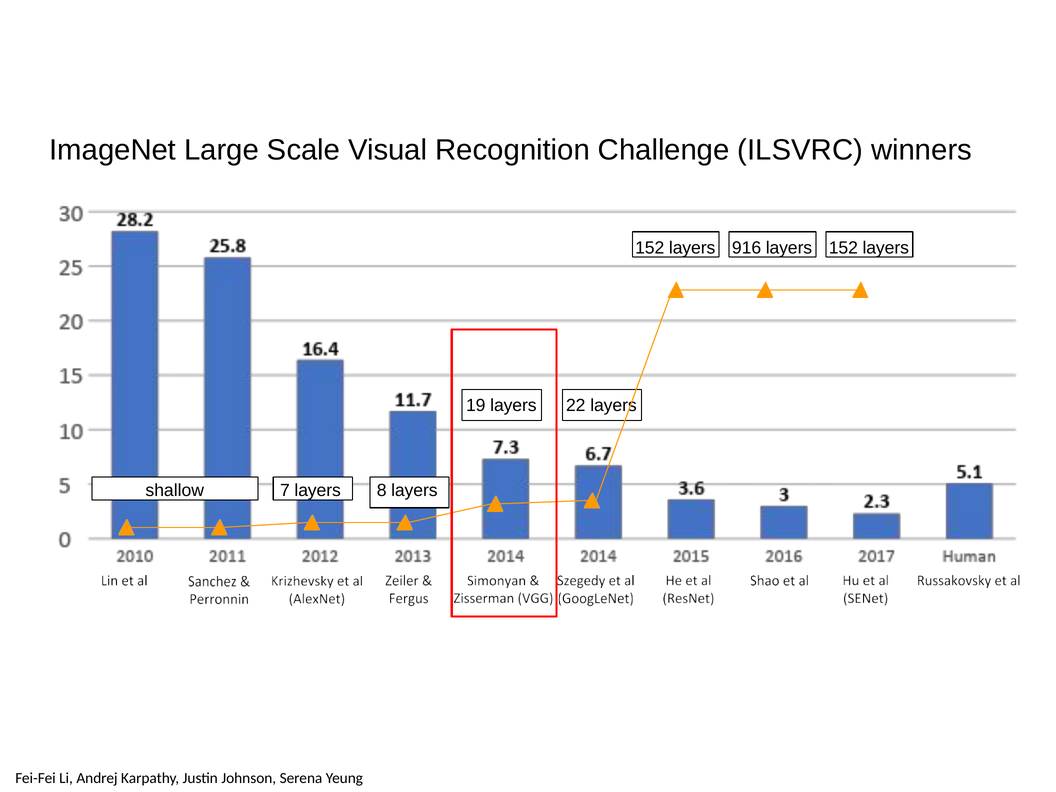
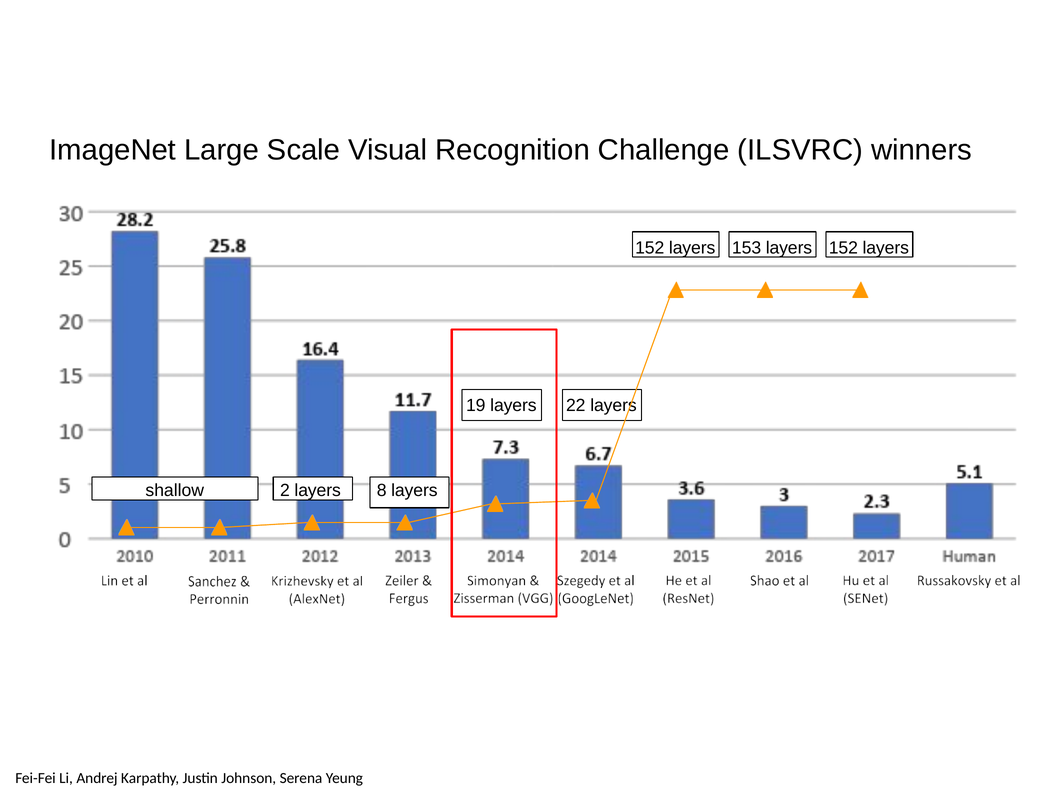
916: 916 -> 153
7: 7 -> 2
